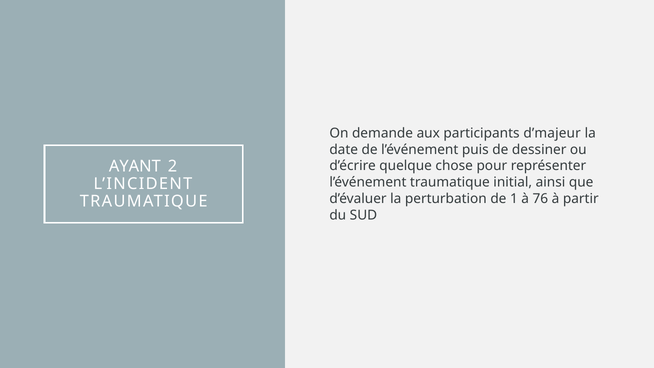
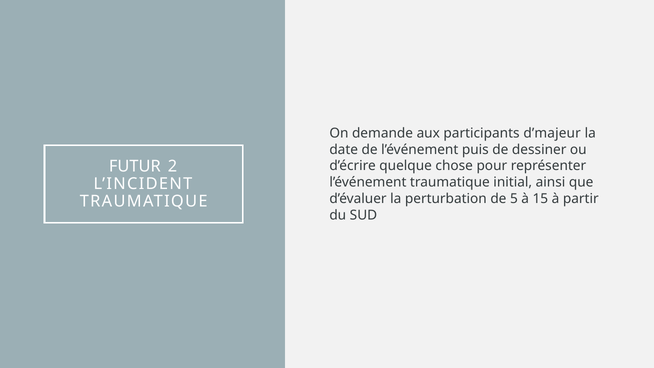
AYANT: AYANT -> FUTUR
1: 1 -> 5
76: 76 -> 15
